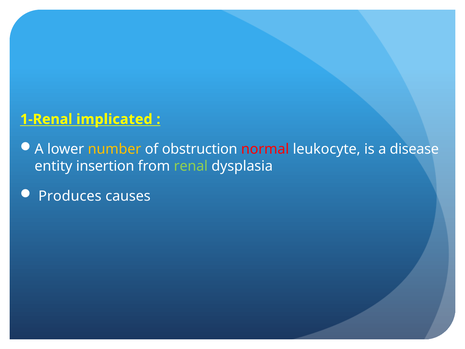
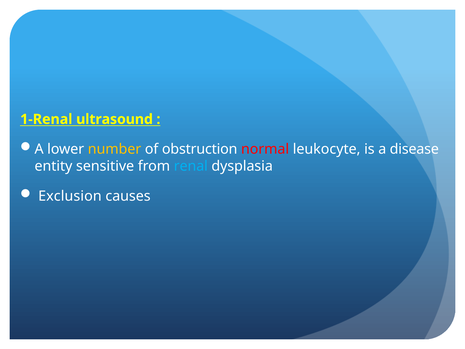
implicated: implicated -> ultrasound
insertion: insertion -> sensitive
renal colour: light green -> light blue
Produces: Produces -> Exclusion
